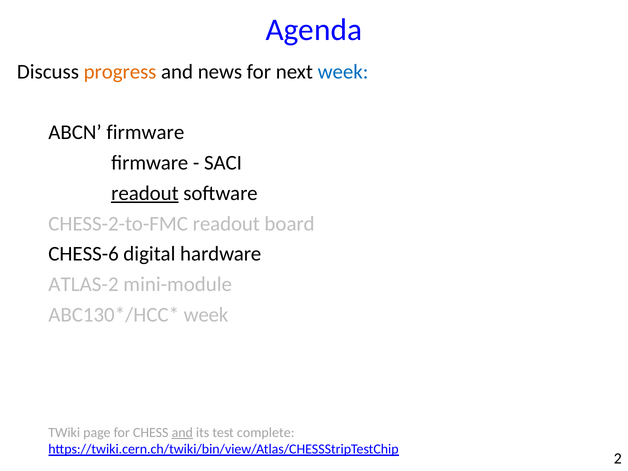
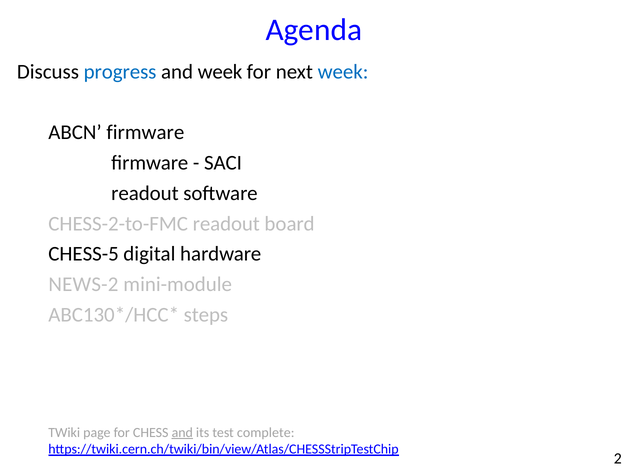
progress colour: orange -> blue
and news: news -> week
readout at (145, 193) underline: present -> none
CHESS-6: CHESS-6 -> CHESS-5
ATLAS-2: ATLAS-2 -> NEWS-2
week at (206, 315): week -> steps
